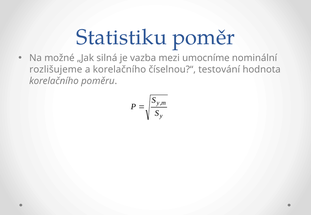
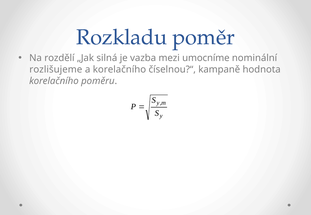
Statistiku: Statistiku -> Rozkladu
možné: možné -> rozdělí
testování: testování -> kampaně
